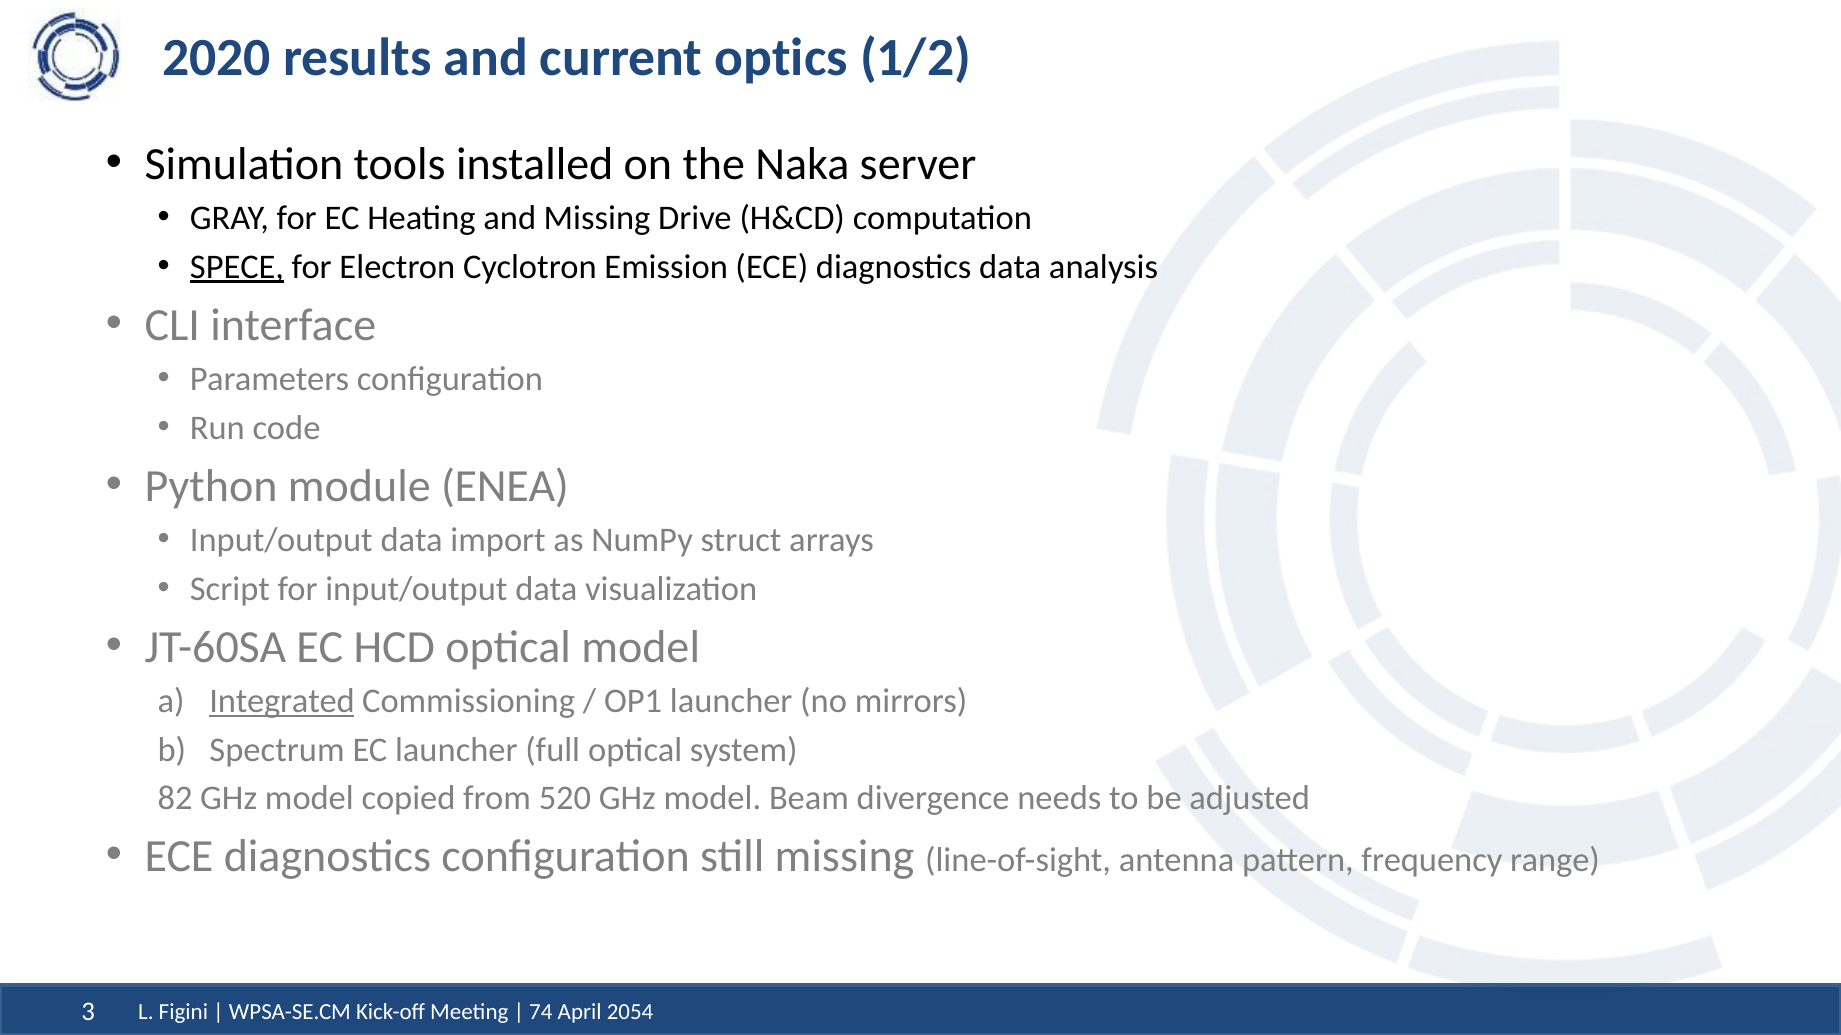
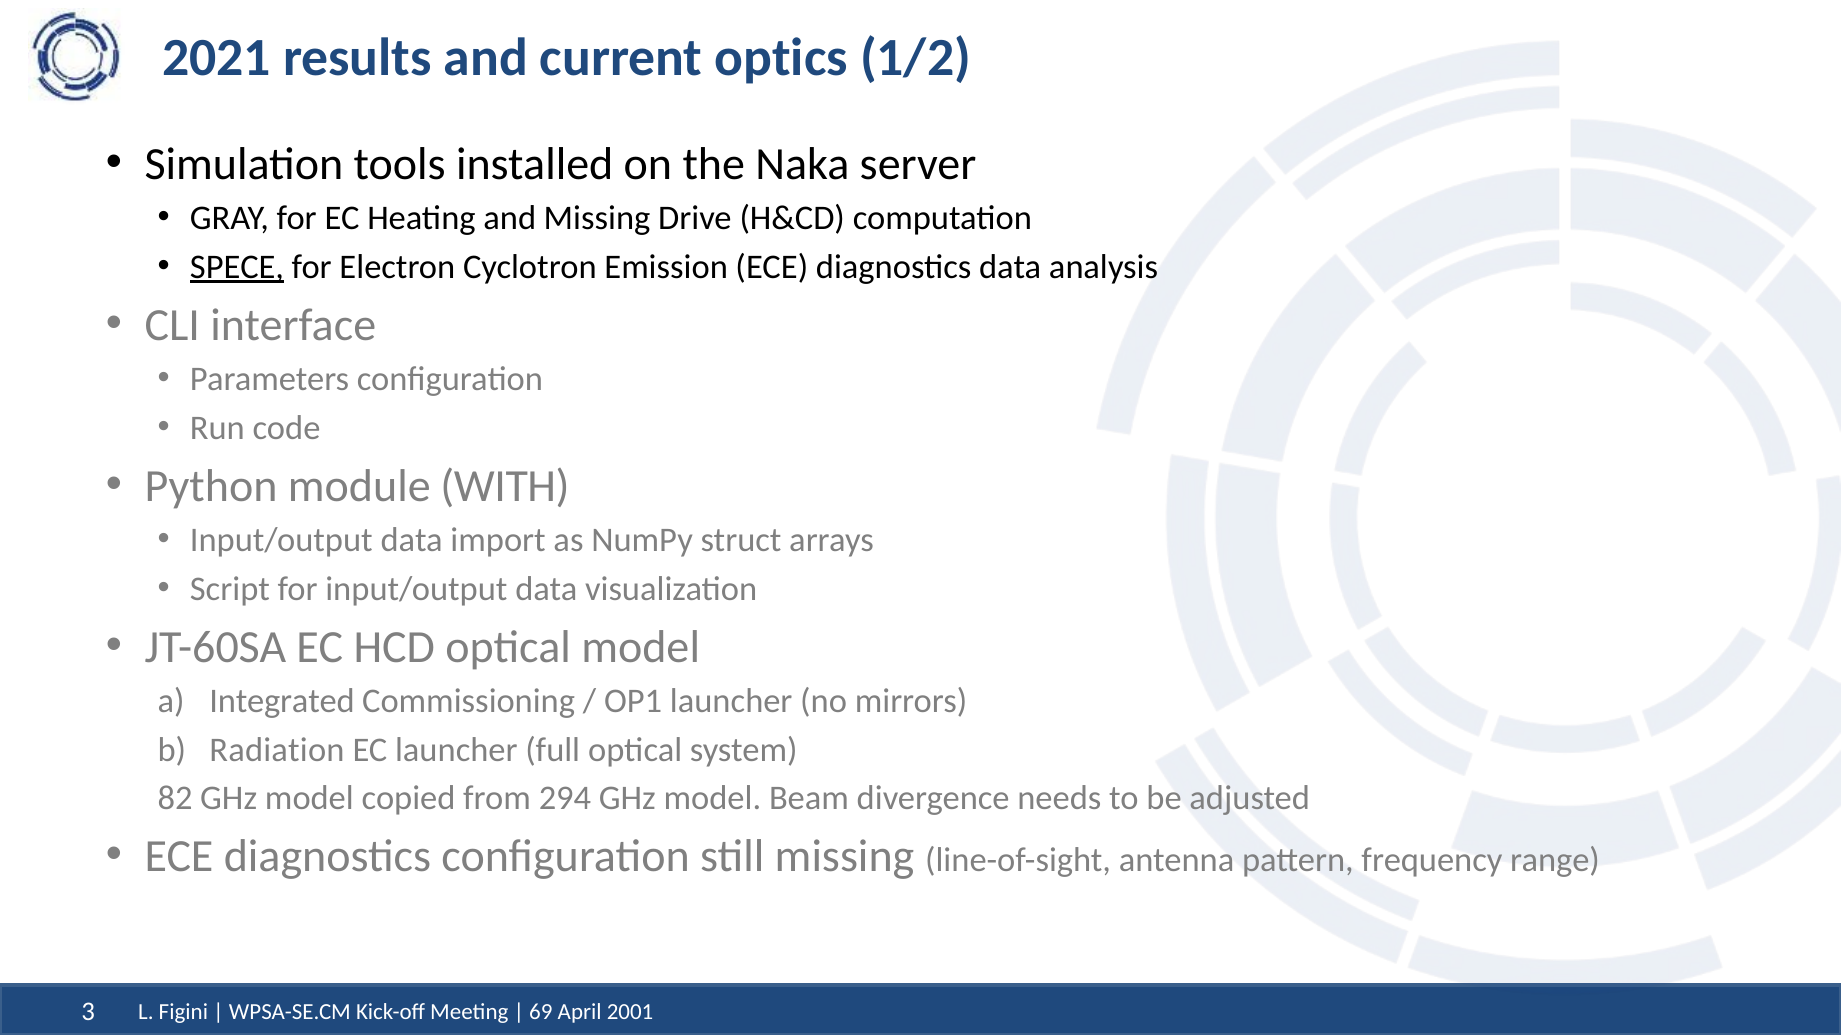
2020: 2020 -> 2021
ENEA: ENEA -> WITH
Integrated underline: present -> none
Spectrum: Spectrum -> Radiation
520: 520 -> 294
74: 74 -> 69
2054: 2054 -> 2001
